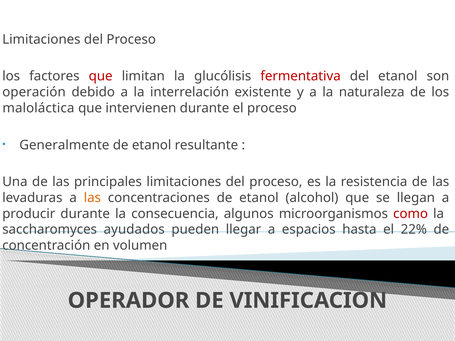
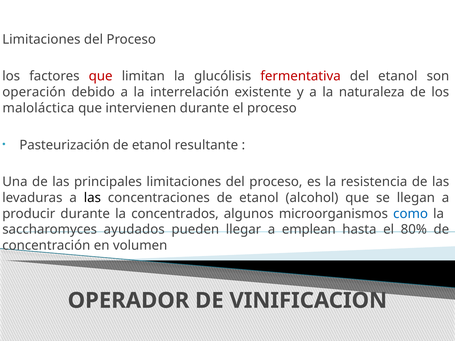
Generalmente: Generalmente -> Pasteurización
las at (92, 198) colour: orange -> black
consecuencia: consecuencia -> concentrados
como colour: red -> blue
espacios: espacios -> emplean
22%: 22% -> 80%
